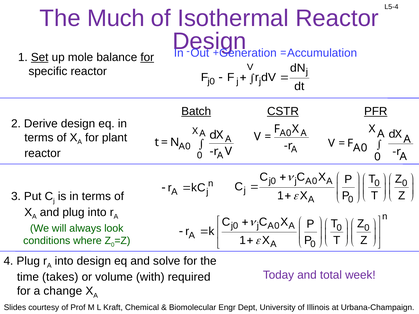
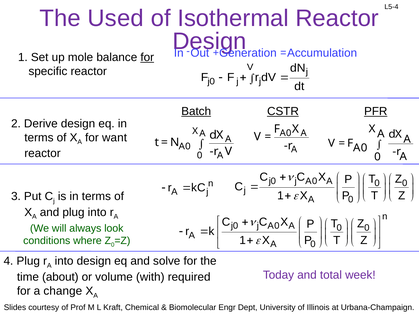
Much: Much -> Used
Set underline: present -> none
plant: plant -> want
takes: takes -> about
